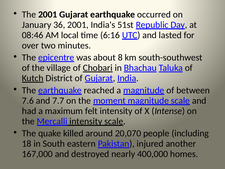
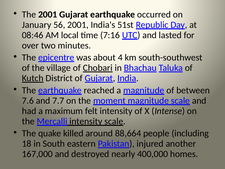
36: 36 -> 56
6:16: 6:16 -> 7:16
8: 8 -> 4
20,070: 20,070 -> 88,664
